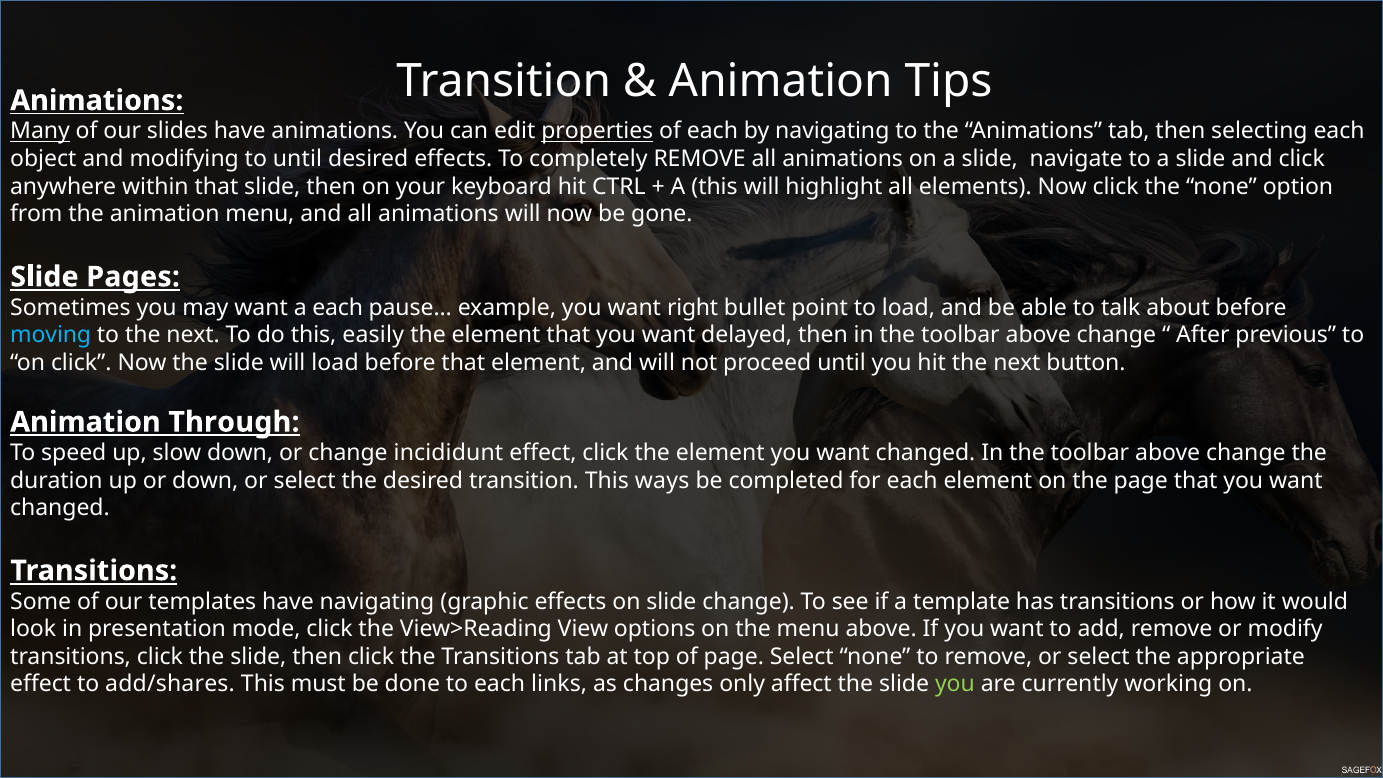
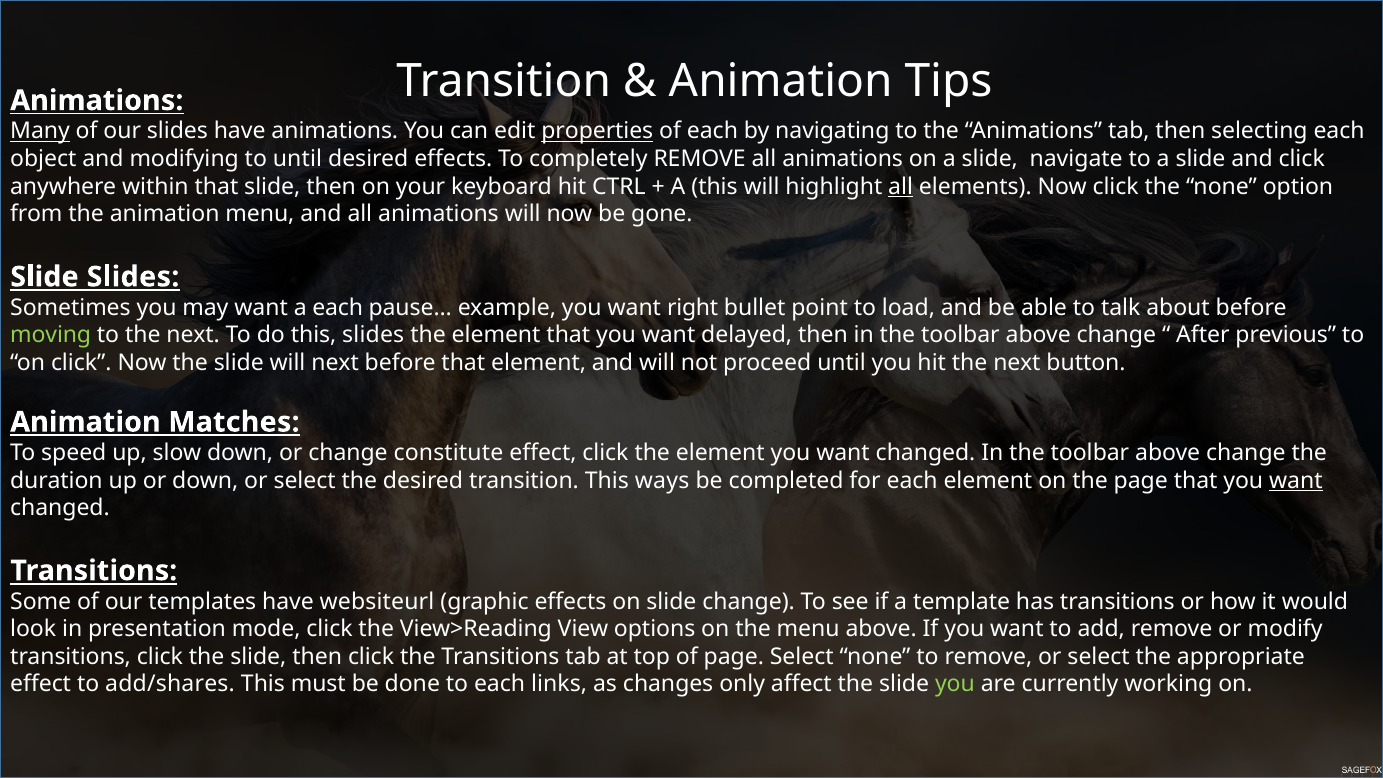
all at (901, 187) underline: none -> present
Slide Pages: Pages -> Slides
moving colour: light blue -> light green
this easily: easily -> slides
will load: load -> next
Through: Through -> Matches
incididunt: incididunt -> constitute
want at (1296, 480) underline: none -> present
have navigating: navigating -> websiteurl
